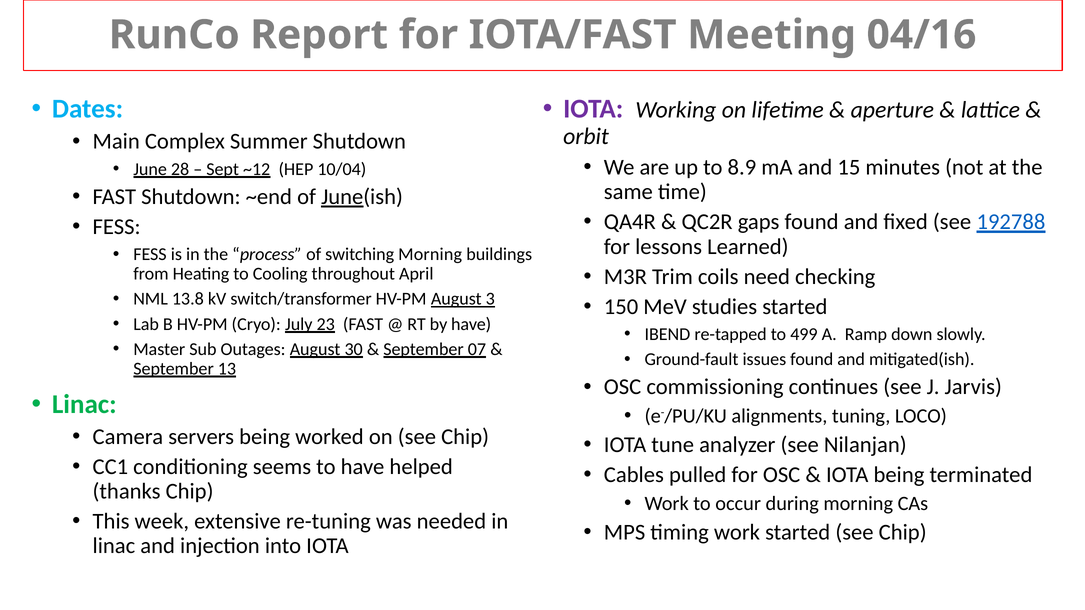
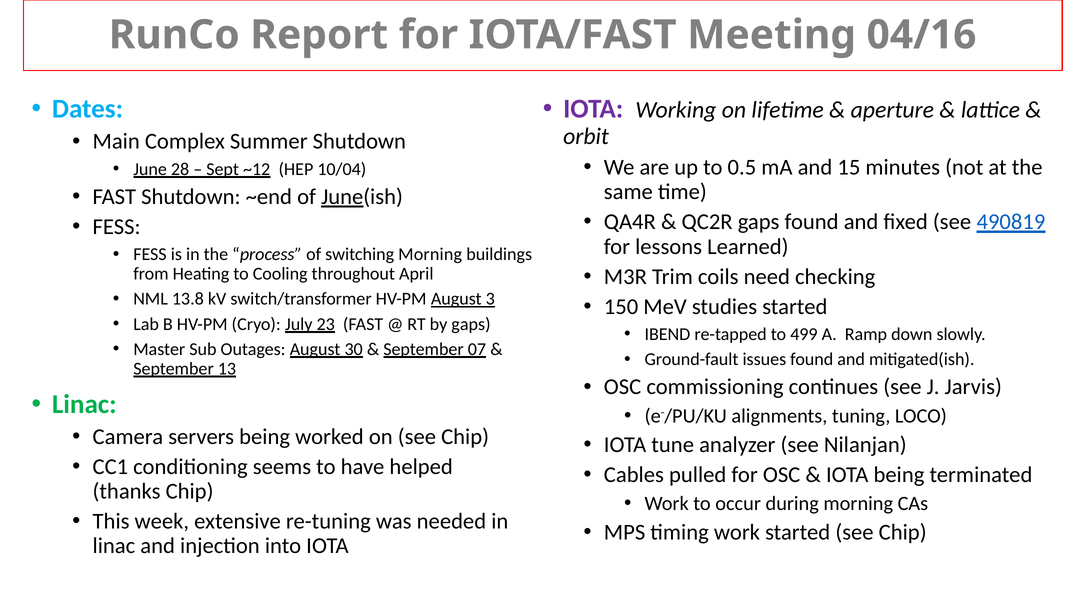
8.9: 8.9 -> 0.5
192788: 192788 -> 490819
by have: have -> gaps
